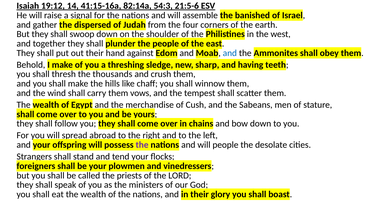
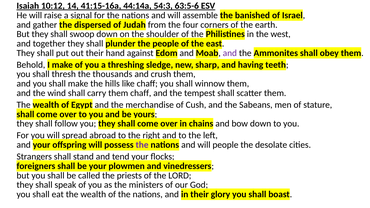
19:12: 19:12 -> 10:12
82:14a: 82:14a -> 44:14a
21:5-6: 21:5-6 -> 63:5-6
and at (230, 53) colour: blue -> purple
them vows: vows -> chaff
